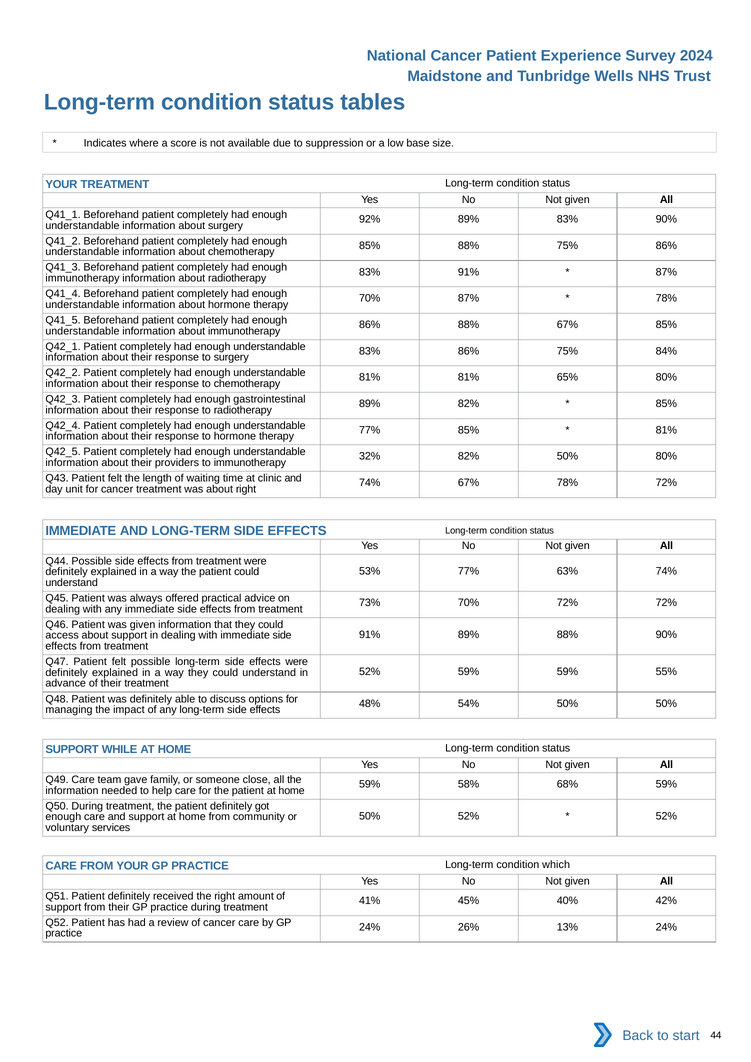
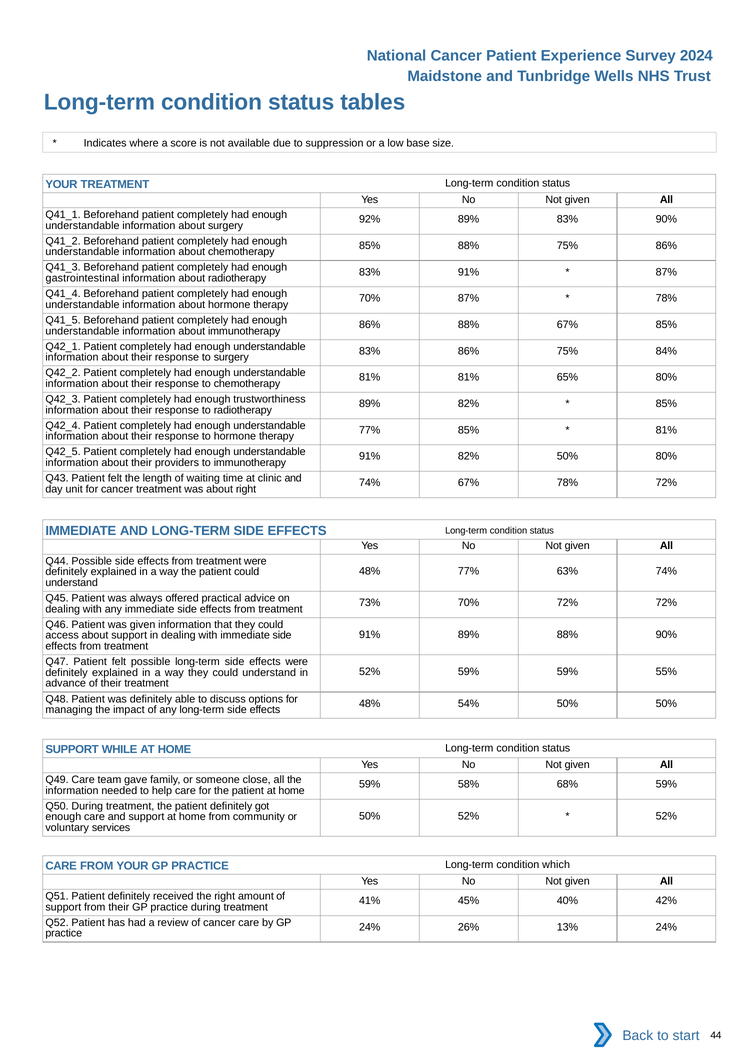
immunotherapy at (82, 278): immunotherapy -> gastrointestinal
gastrointestinal: gastrointestinal -> trustworthiness
32% at (370, 457): 32% -> 91%
53% at (370, 571): 53% -> 48%
